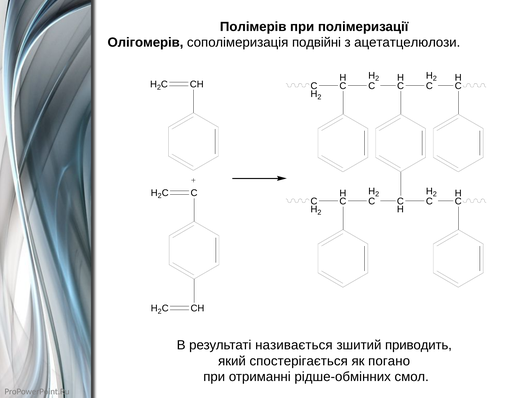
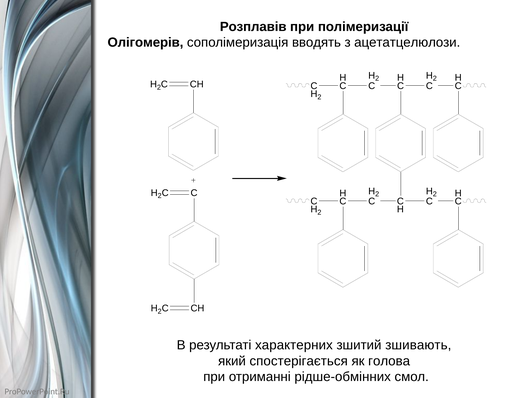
Полімерів: Полімерів -> Розплавів
подвійні: подвійні -> вводять
називається: називається -> характерних
приводить: приводить -> зшивають
погано: погано -> голова
